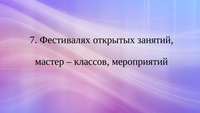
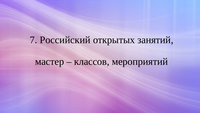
Фестивалях: Фестивалях -> Российский
